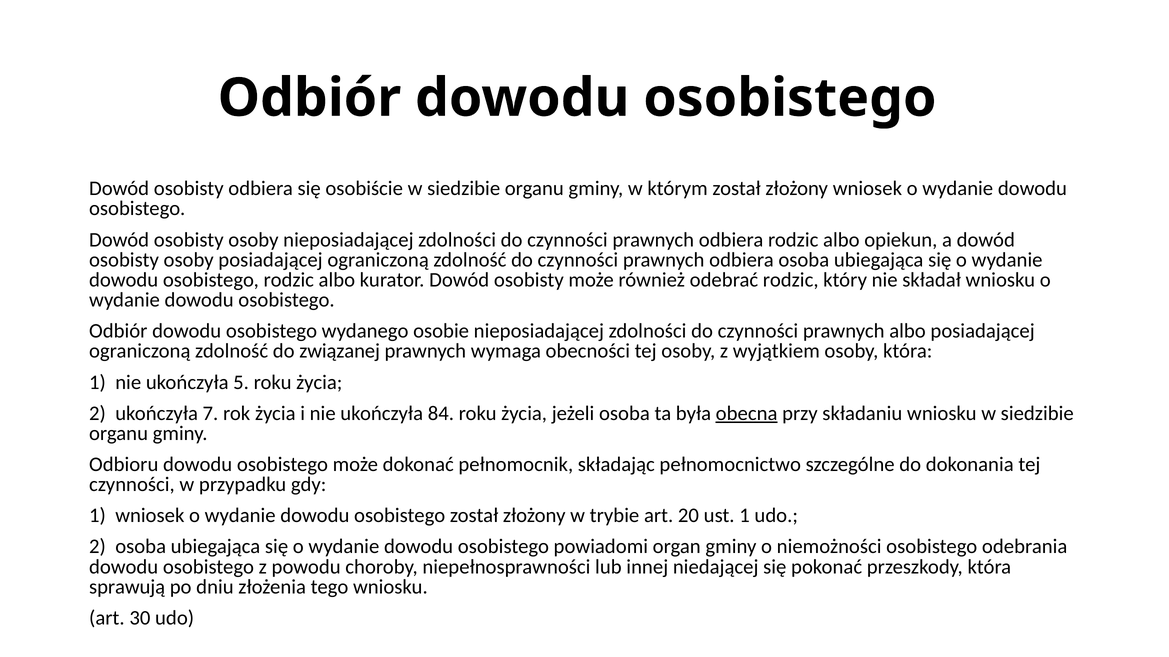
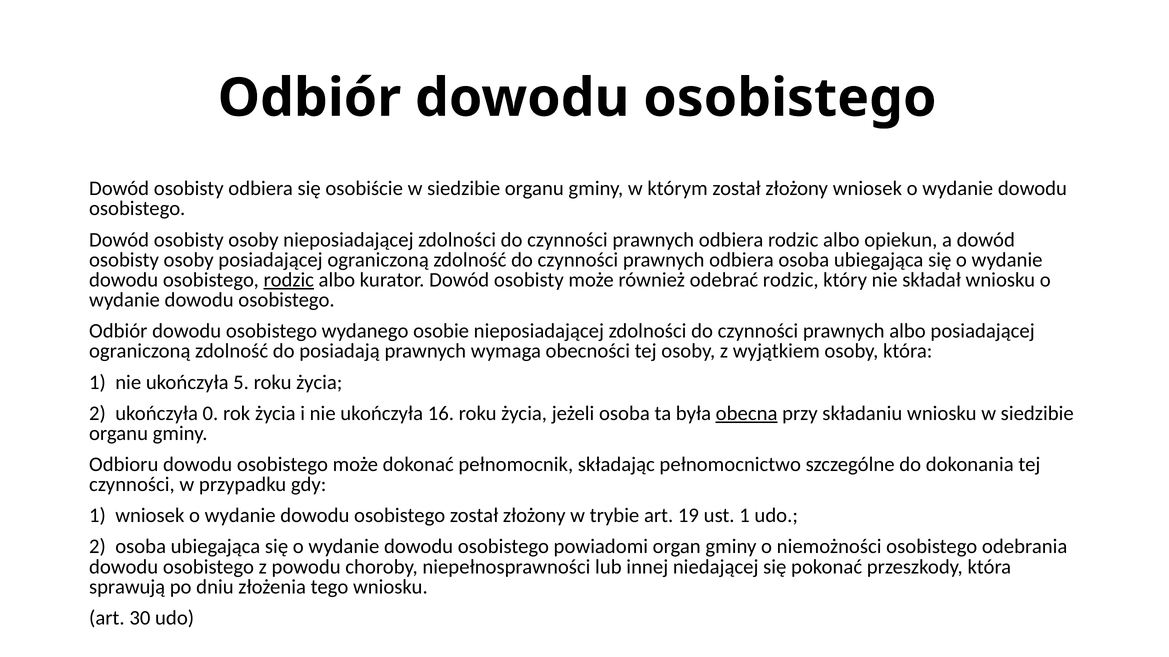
rodzic at (289, 280) underline: none -> present
związanej: związanej -> posiadają
7: 7 -> 0
84: 84 -> 16
20: 20 -> 19
